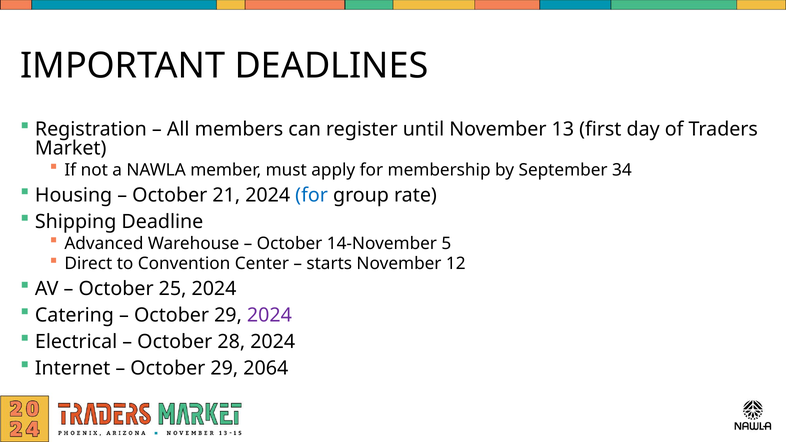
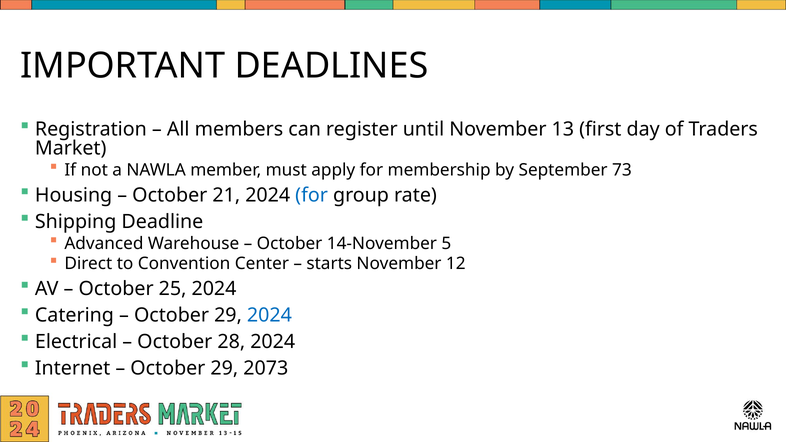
34: 34 -> 73
2024 at (269, 315) colour: purple -> blue
2064: 2064 -> 2073
